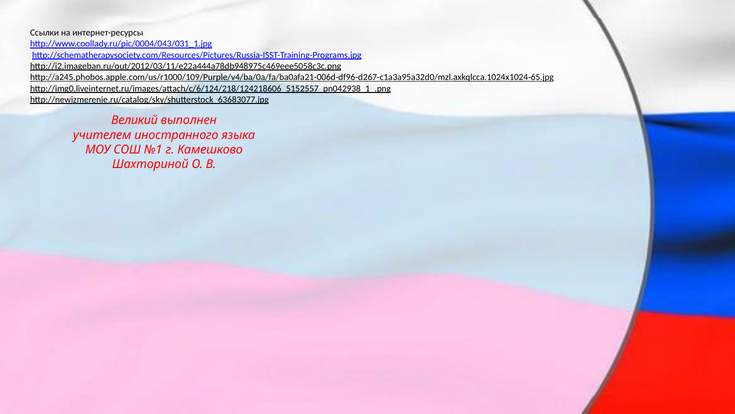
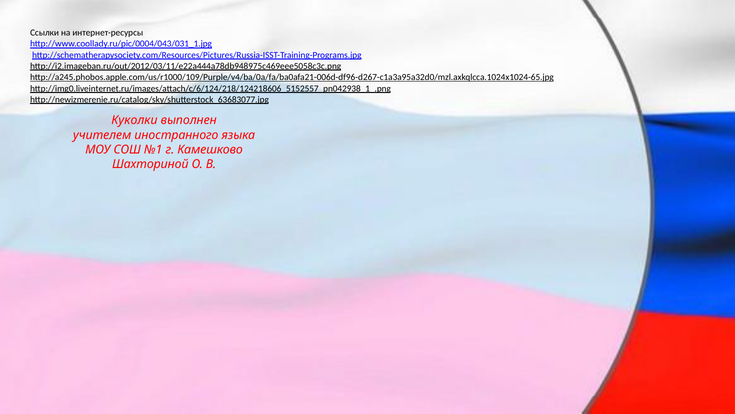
Великий: Великий -> Куколки
